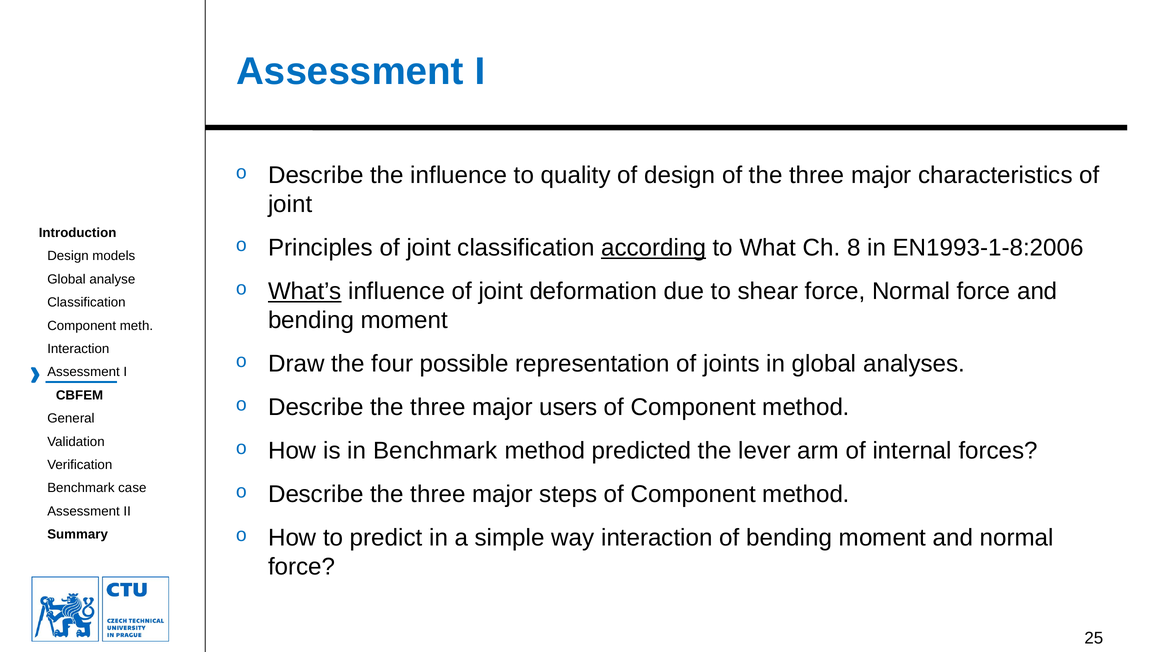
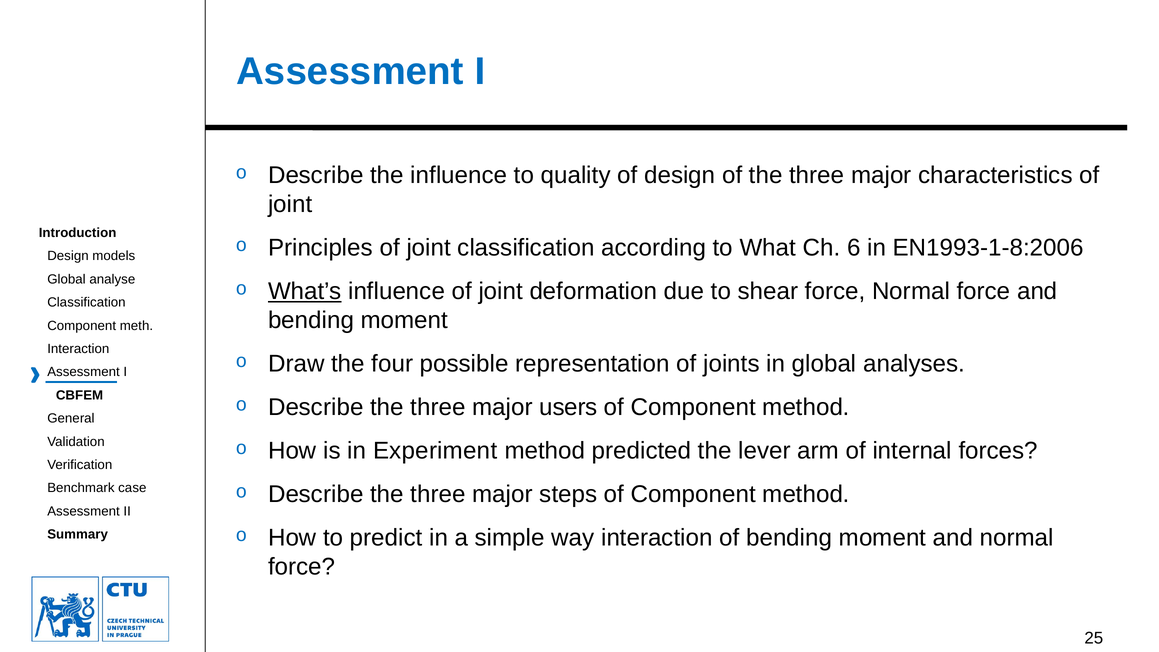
according underline: present -> none
8: 8 -> 6
in Benchmark: Benchmark -> Experiment
